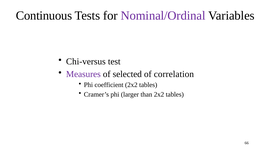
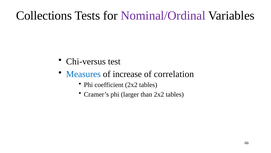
Continuous: Continuous -> Collections
Measures colour: purple -> blue
selected: selected -> increase
